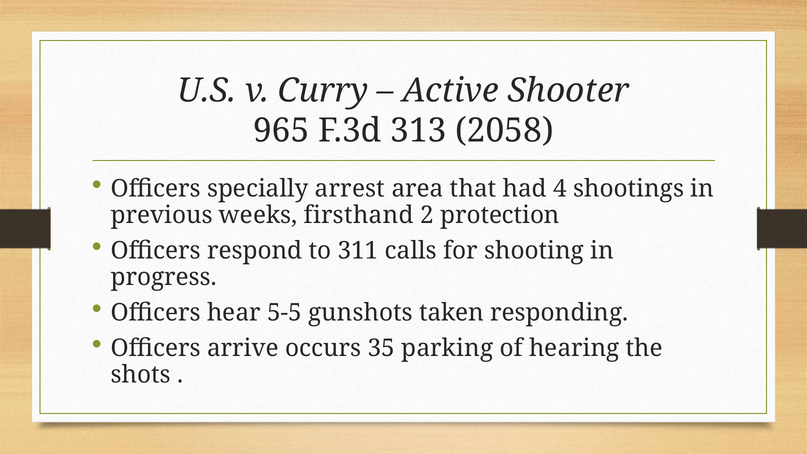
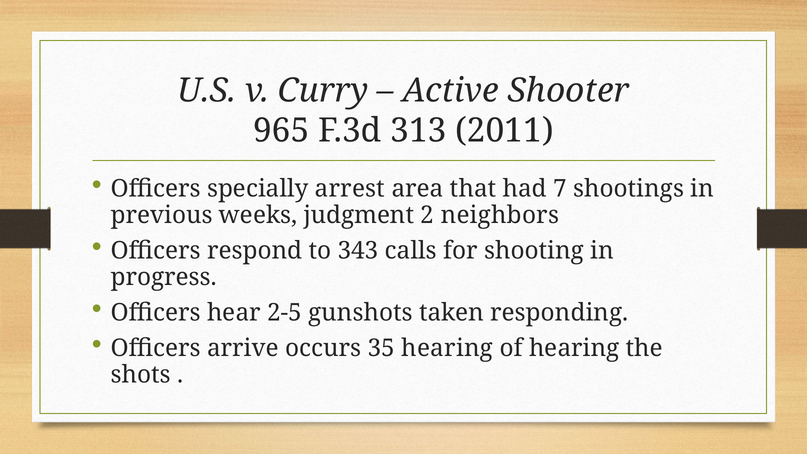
2058: 2058 -> 2011
4: 4 -> 7
firsthand: firsthand -> judgment
protection: protection -> neighbors
311: 311 -> 343
5-5: 5-5 -> 2-5
35 parking: parking -> hearing
